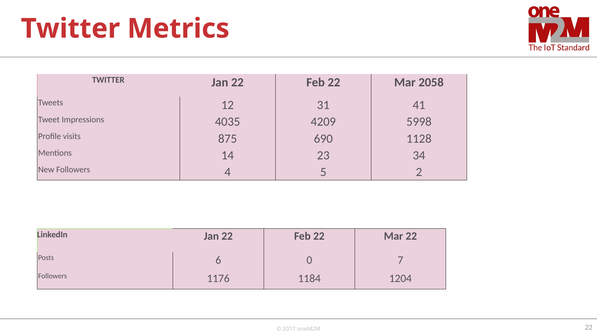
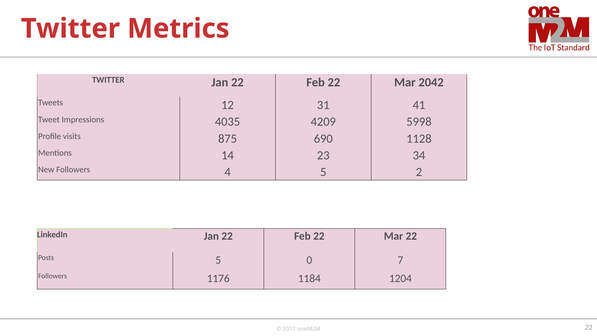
2058: 2058 -> 2042
Posts 6: 6 -> 5
